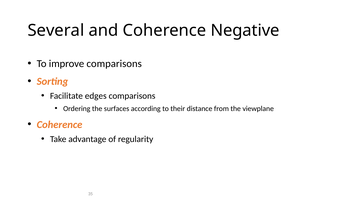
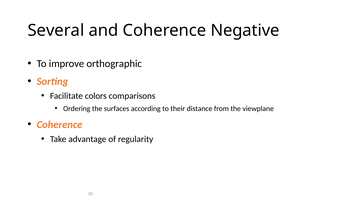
improve comparisons: comparisons -> orthographic
edges: edges -> colors
